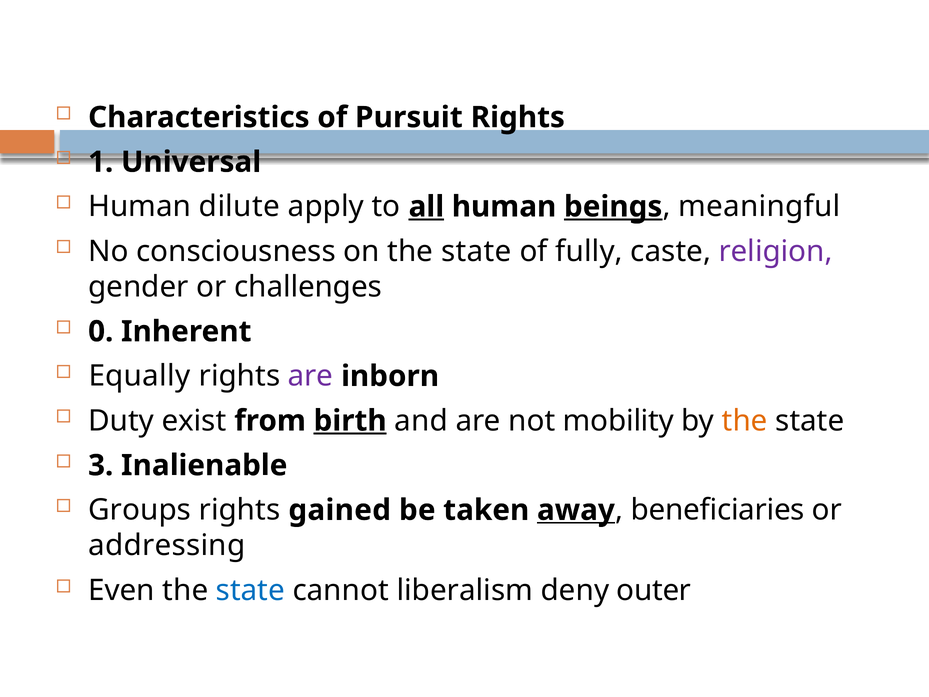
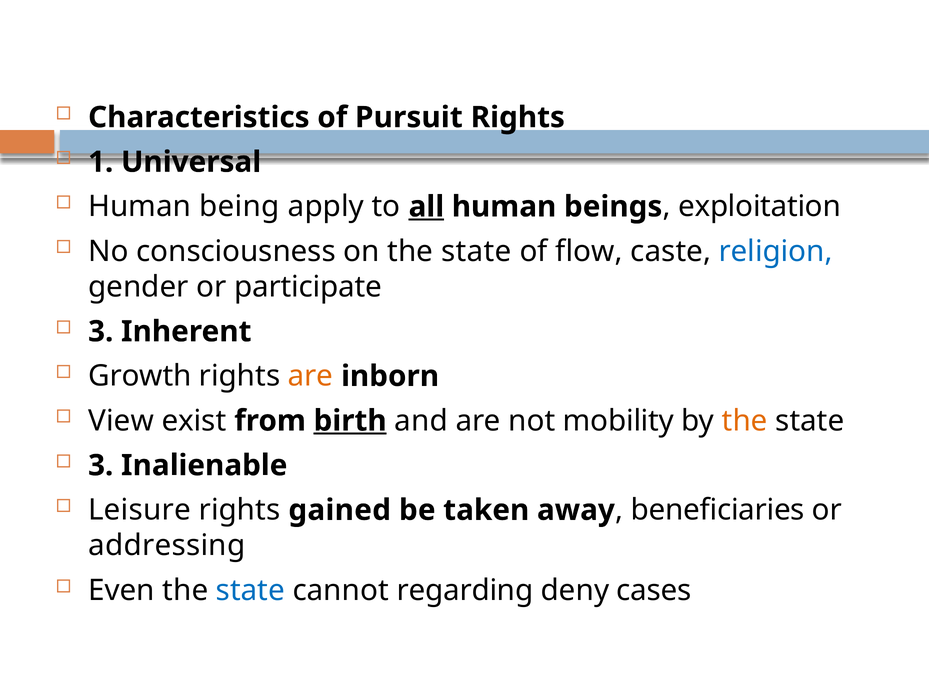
dilute: dilute -> being
beings underline: present -> none
meaningful: meaningful -> exploitation
fully: fully -> flow
religion colour: purple -> blue
challenges: challenges -> participate
0 at (101, 331): 0 -> 3
Equally: Equally -> Growth
are at (311, 376) colour: purple -> orange
Duty: Duty -> View
Groups: Groups -> Leisure
away underline: present -> none
liberalism: liberalism -> regarding
outer: outer -> cases
